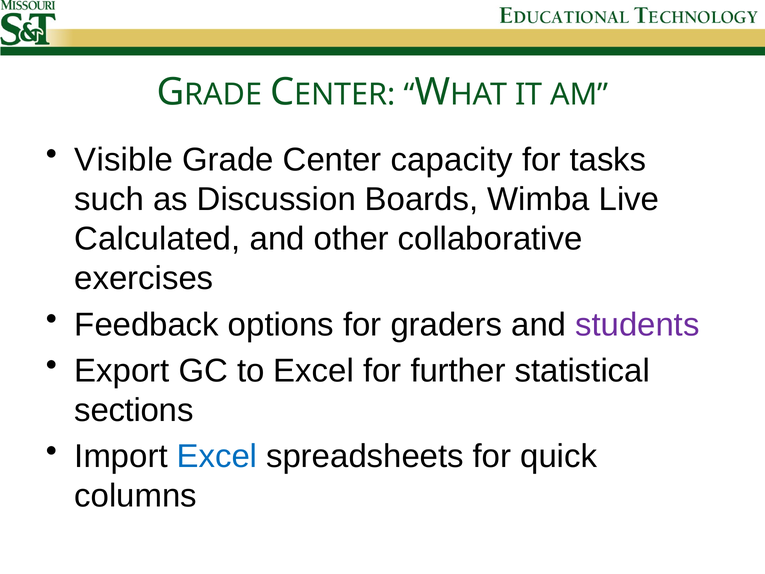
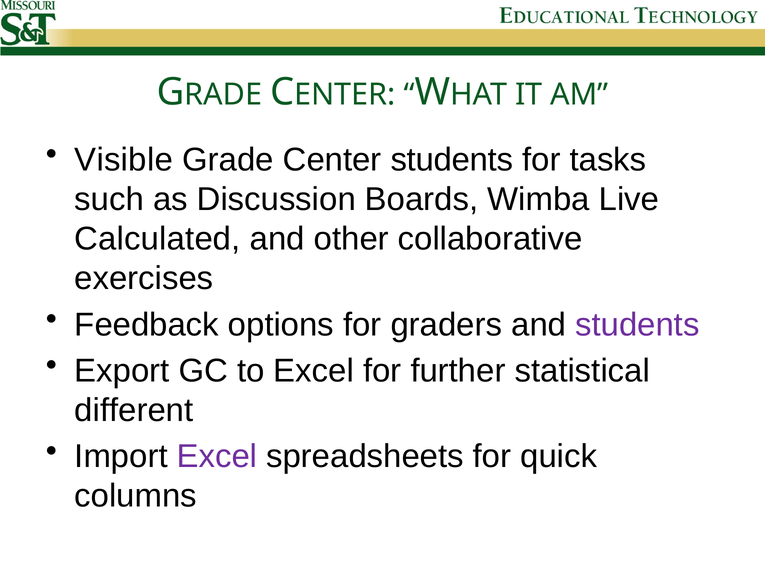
Center capacity: capacity -> students
sections: sections -> different
Excel at (217, 456) colour: blue -> purple
